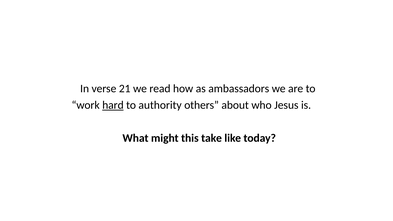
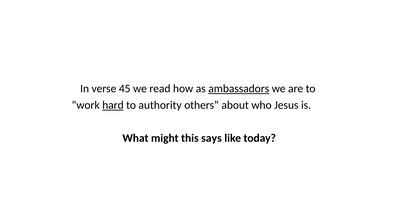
21: 21 -> 45
ambassadors underline: none -> present
take: take -> says
